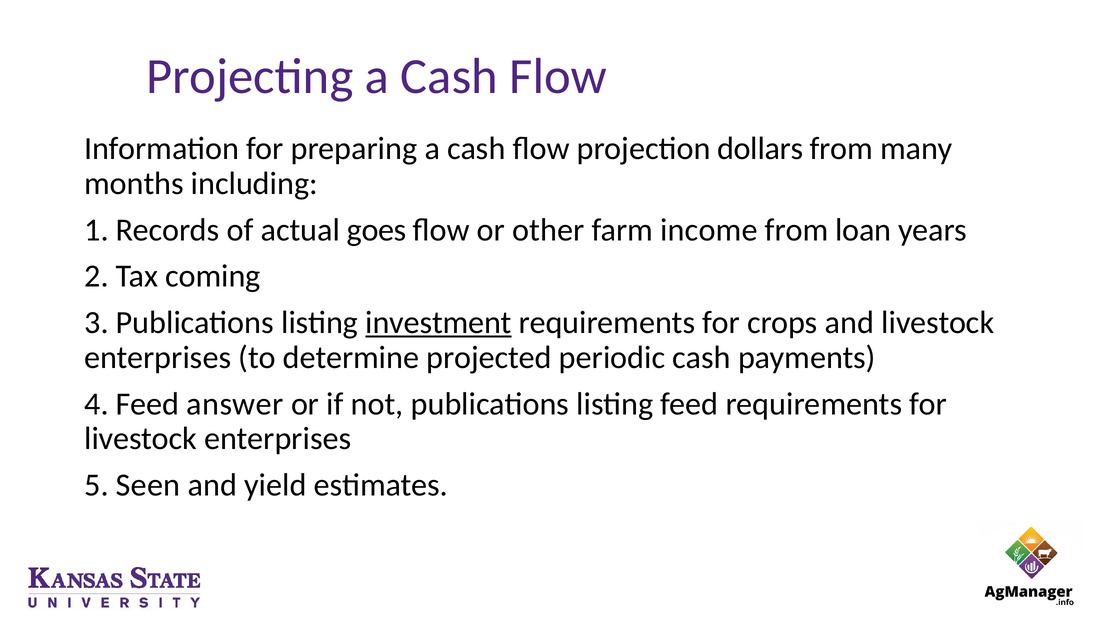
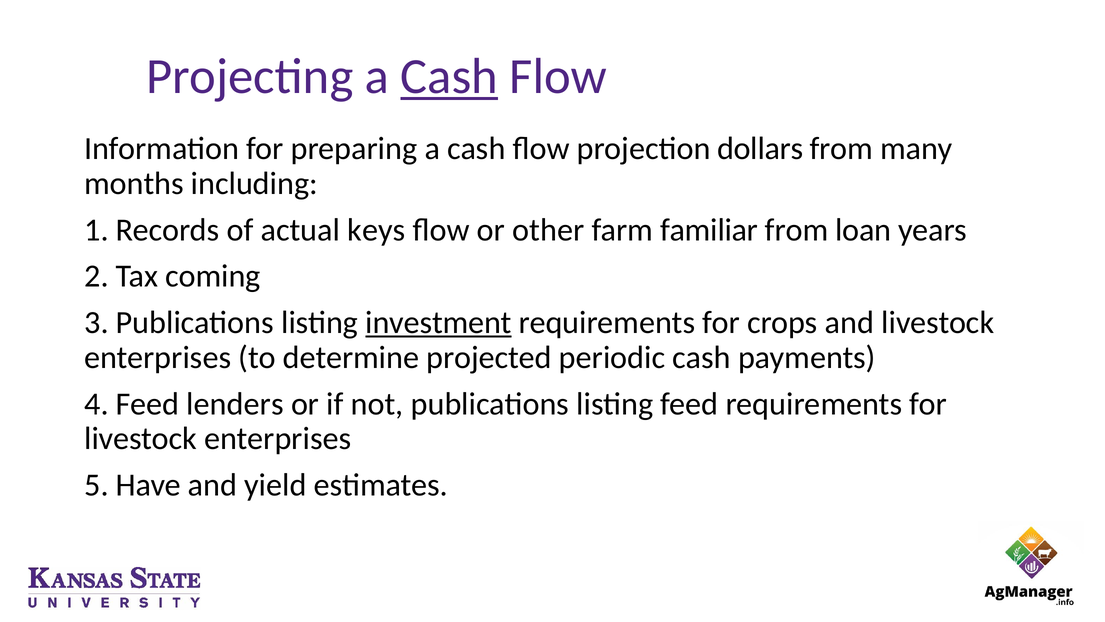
Cash at (449, 77) underline: none -> present
goes: goes -> keys
income: income -> familiar
answer: answer -> lenders
Seen: Seen -> Have
